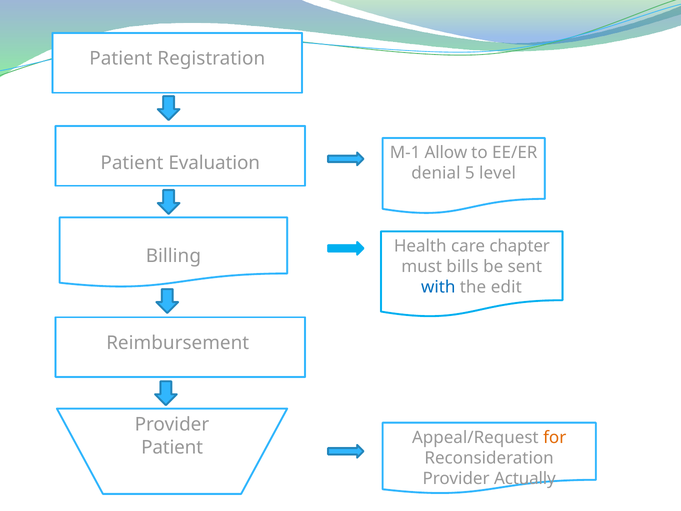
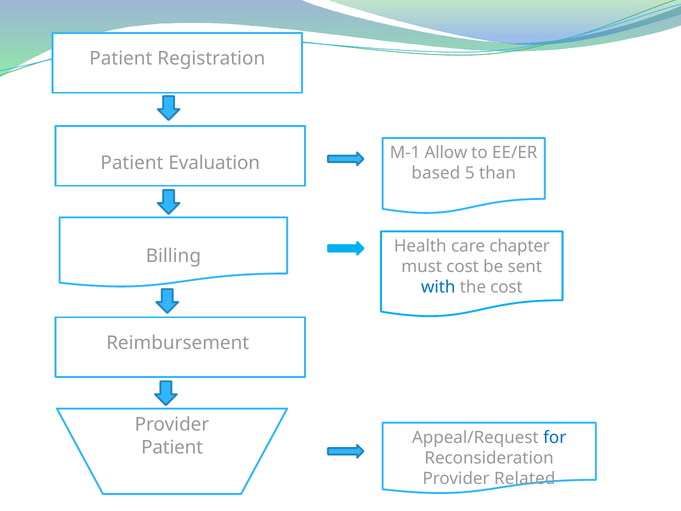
denial: denial -> based
level: level -> than
must bills: bills -> cost
the edit: edit -> cost
for colour: orange -> blue
Actually: Actually -> Related
